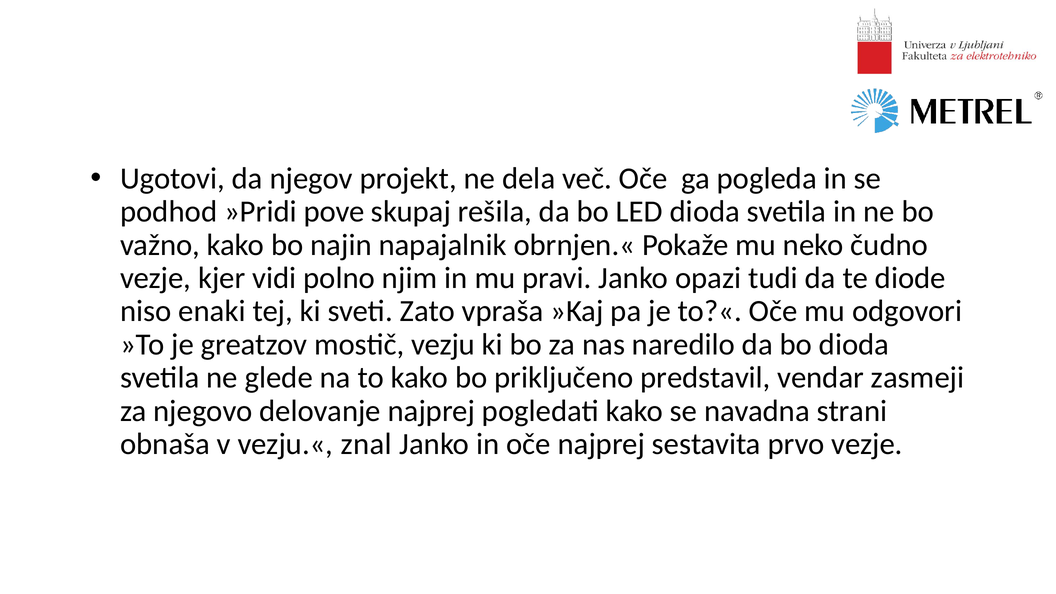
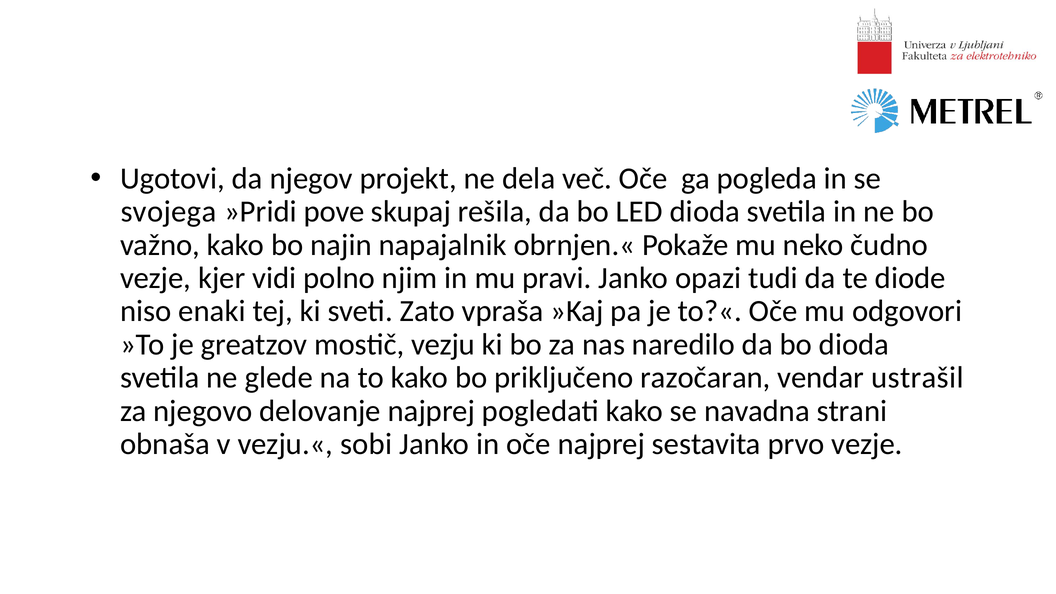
podhod: podhod -> svojega
predstavil: predstavil -> razočaran
zasmeji: zasmeji -> ustrašil
znal: znal -> sobi
